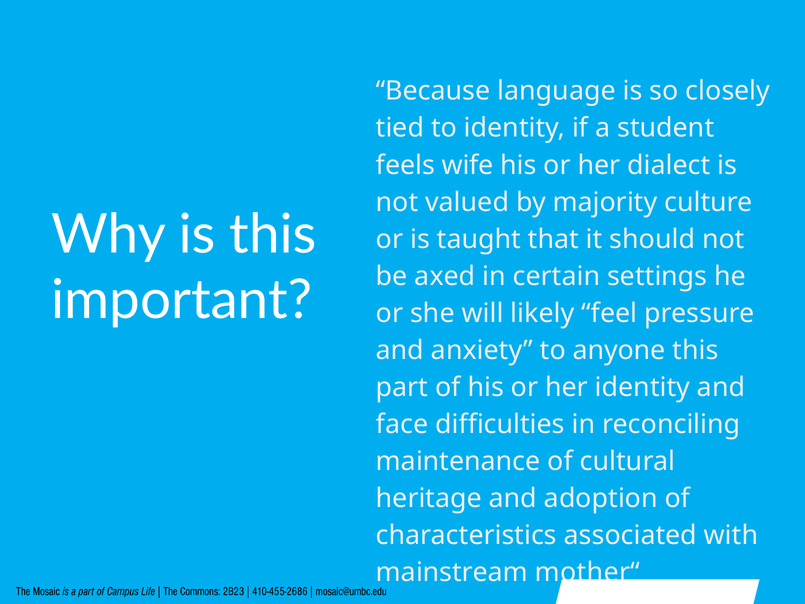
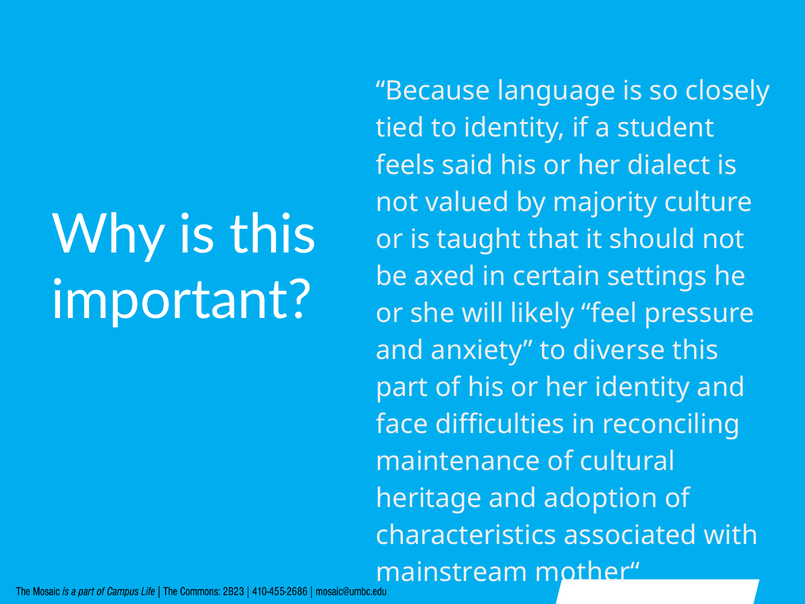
wife: wife -> said
anyone: anyone -> diverse
